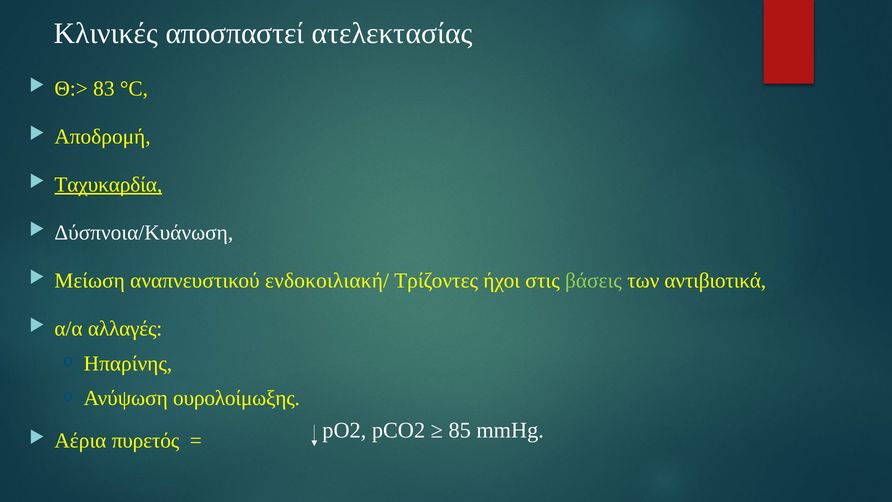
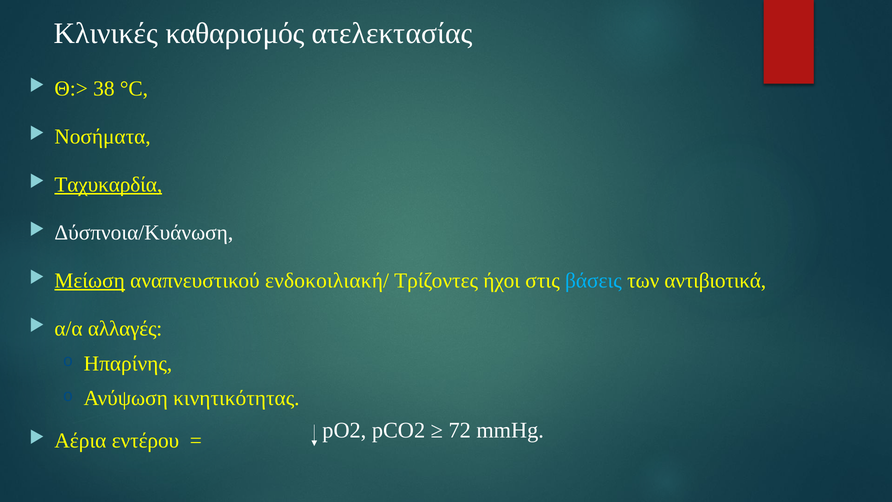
αποσπαστεί: αποσπαστεί -> καθαρισμός
83: 83 -> 38
Αποδρομή: Αποδρομή -> Νοσήματα
Μείωση underline: none -> present
βάσεις colour: light green -> light blue
ουρολοίμωξης: ουρολοίμωξης -> κινητικότητας
πυρετός: πυρετός -> εντέρου
85: 85 -> 72
